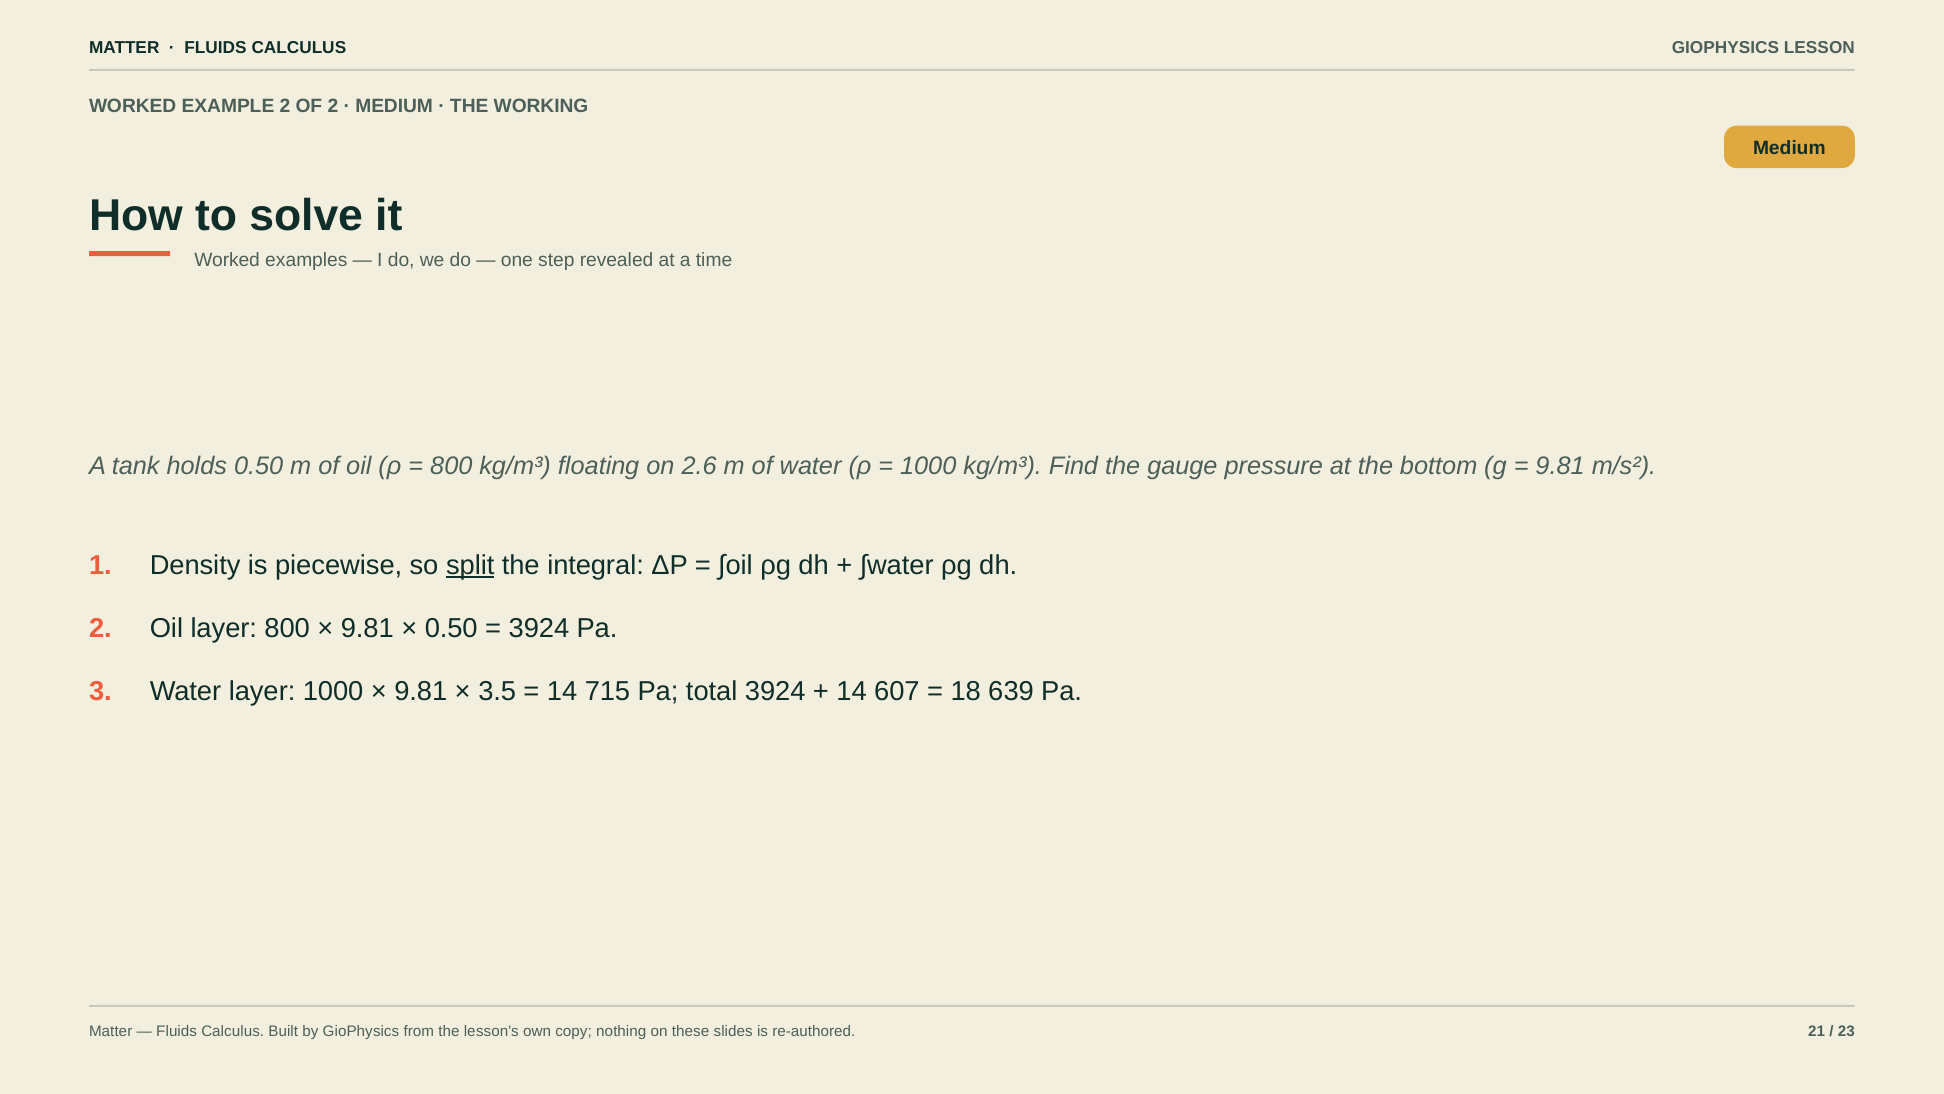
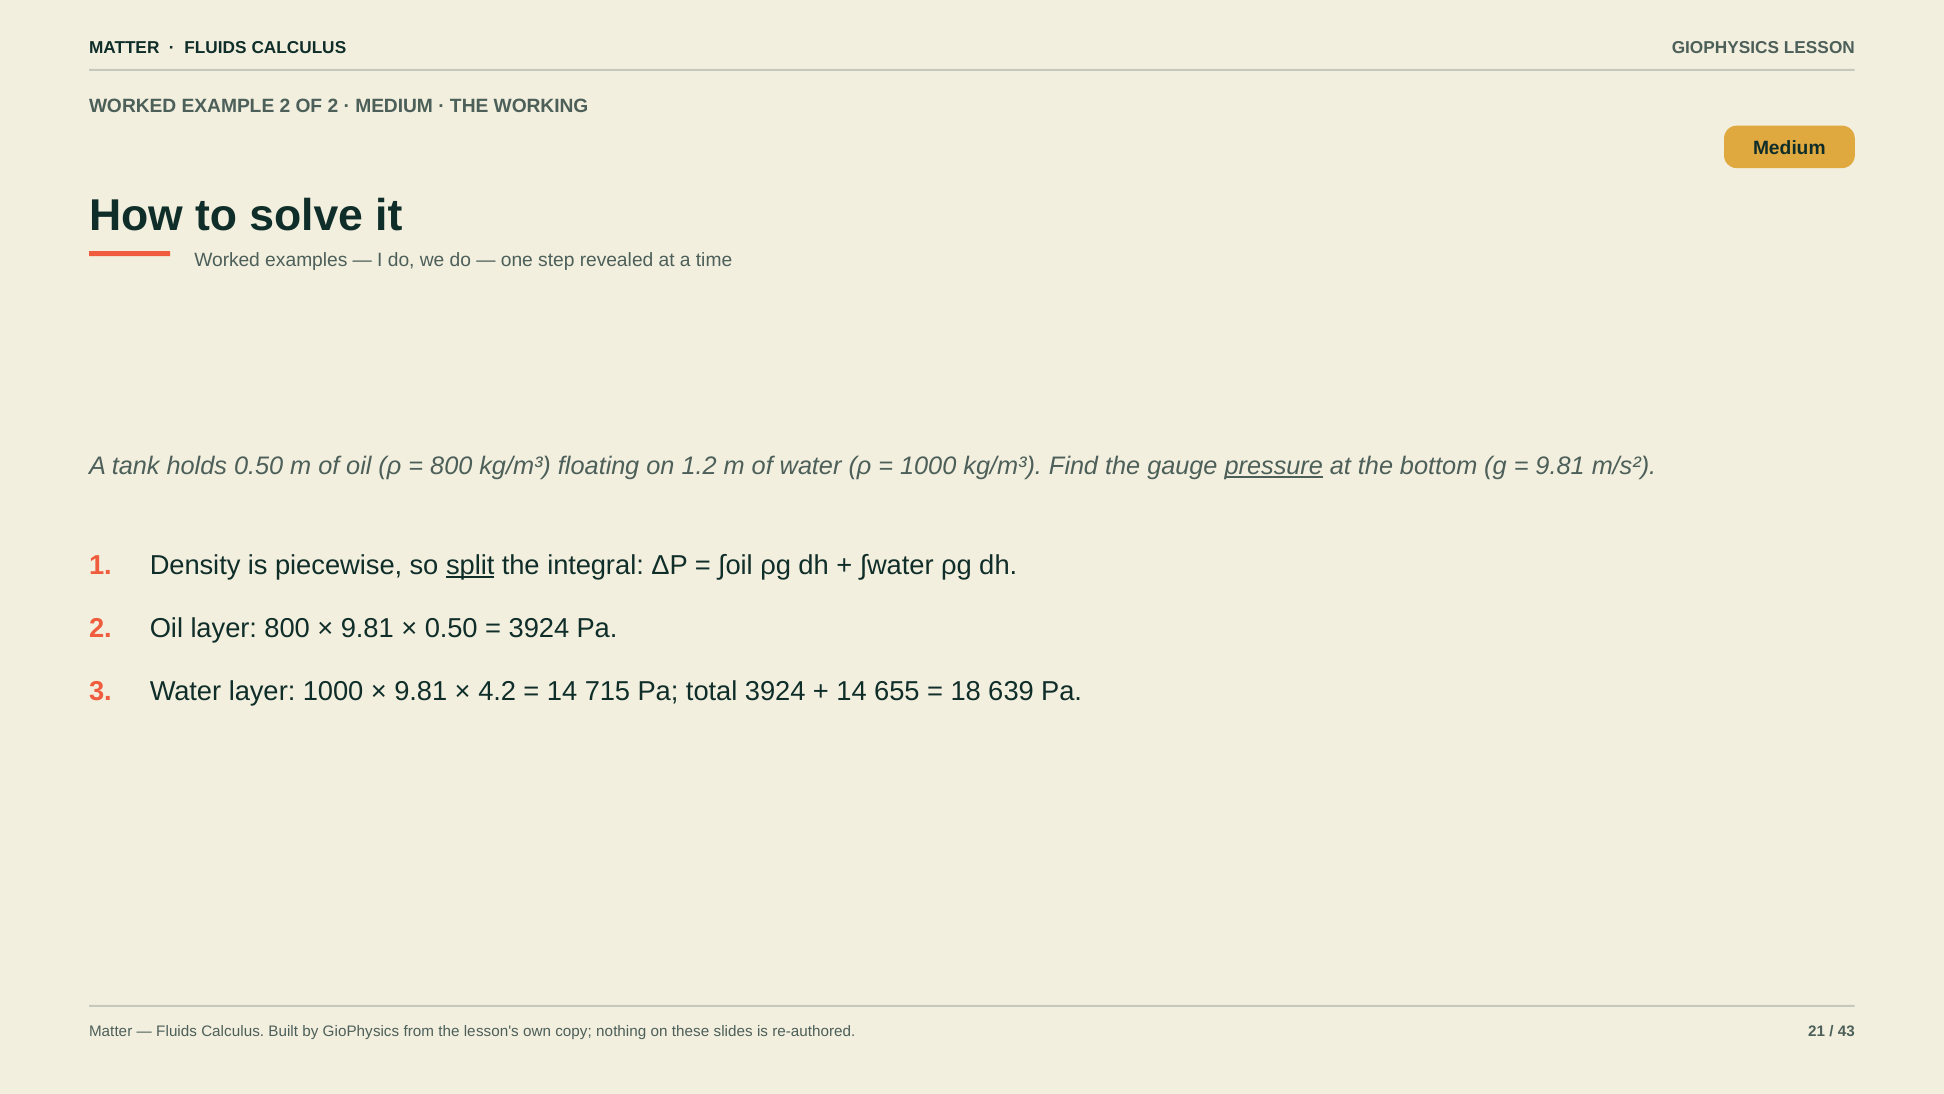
2.6: 2.6 -> 1.2
pressure underline: none -> present
3.5: 3.5 -> 4.2
607: 607 -> 655
23: 23 -> 43
